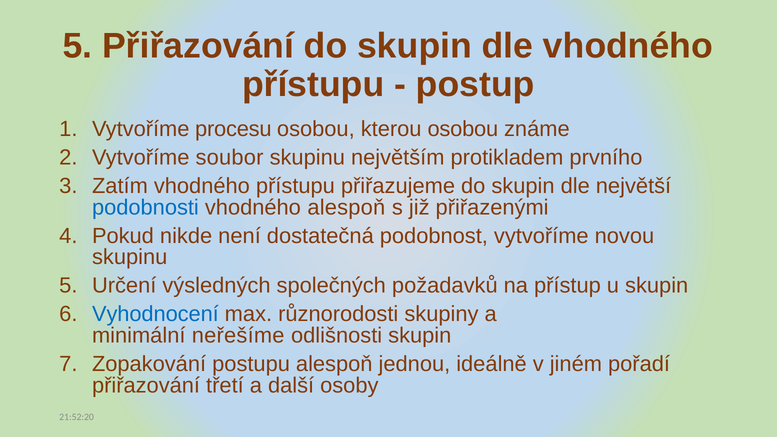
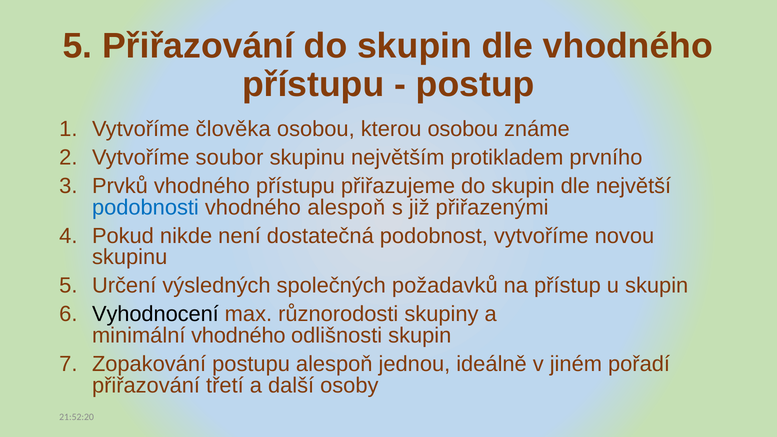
procesu: procesu -> člověka
Zatím: Zatím -> Prvků
Vyhodnocení colour: blue -> black
minimální neřešíme: neřešíme -> vhodného
